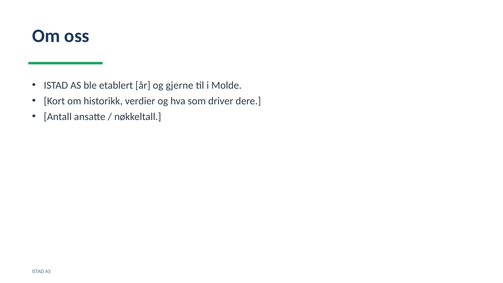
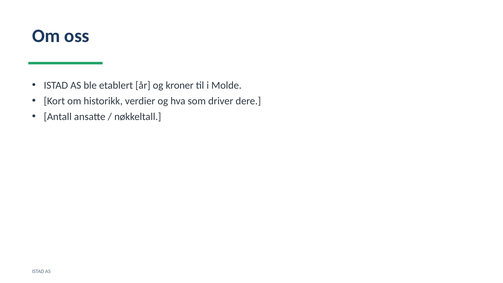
gjerne: gjerne -> kroner
